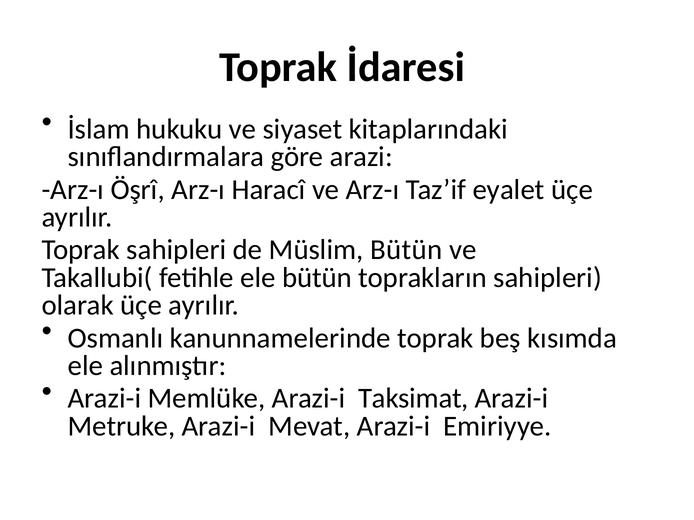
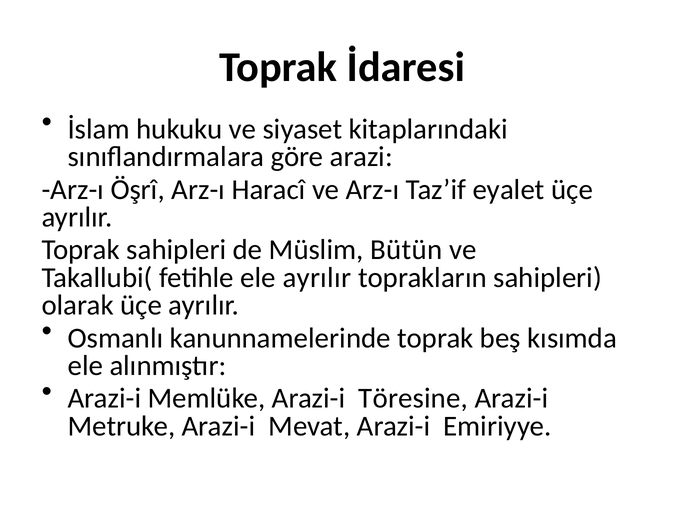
ele bütün: bütün -> ayrılır
Taksimat: Taksimat -> Töresine
